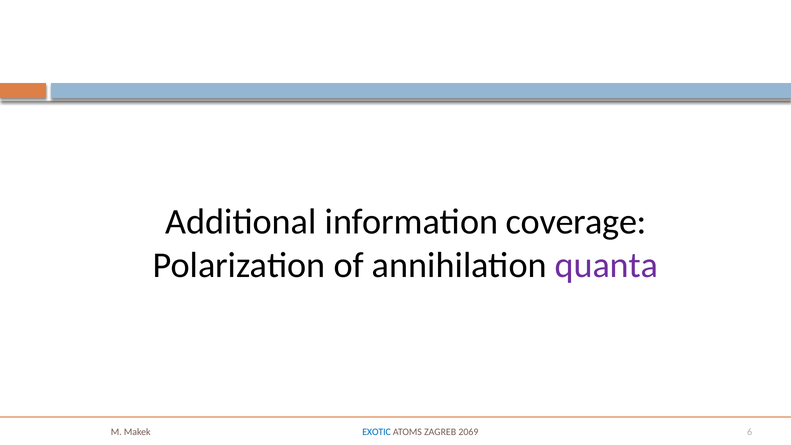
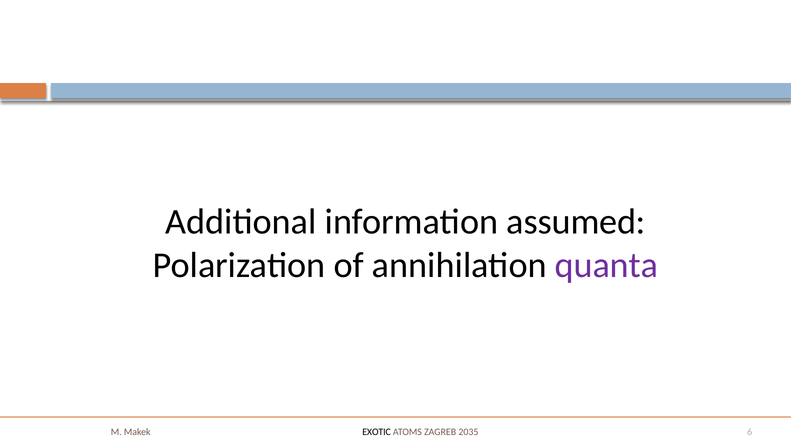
coverage: coverage -> assumed
EXOTIC colour: blue -> black
2069: 2069 -> 2035
